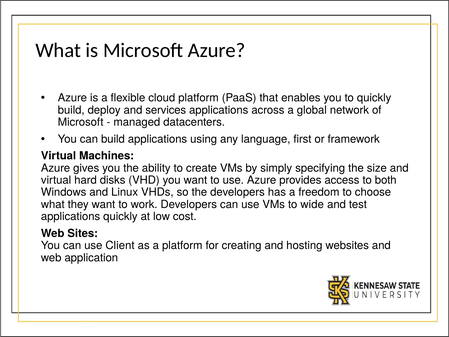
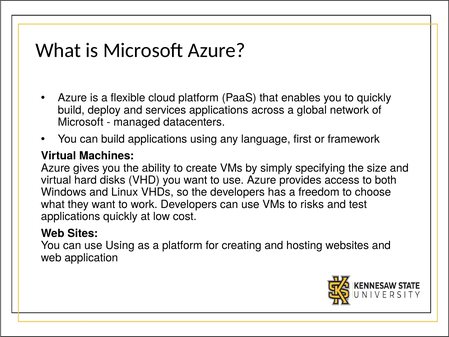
wide: wide -> risks
use Client: Client -> Using
